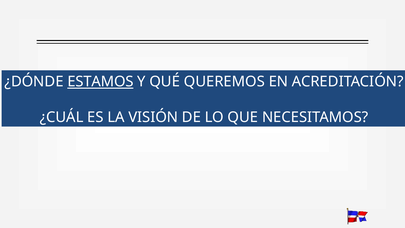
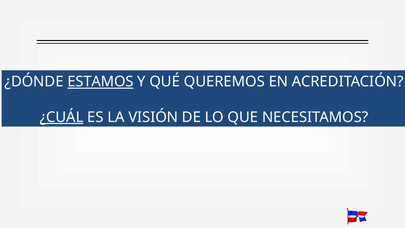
¿CUÁL underline: none -> present
